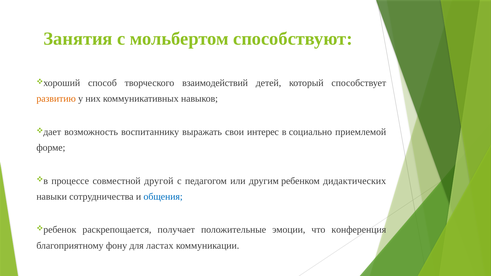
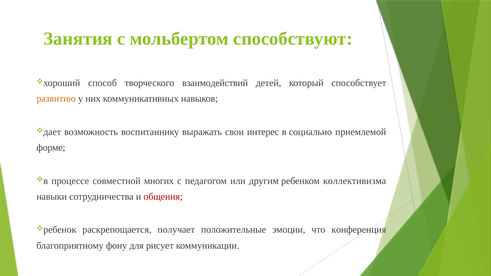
другой: другой -> многих
дидактических: дидактических -> коллективизма
общения colour: blue -> red
ластах: ластах -> рисует
